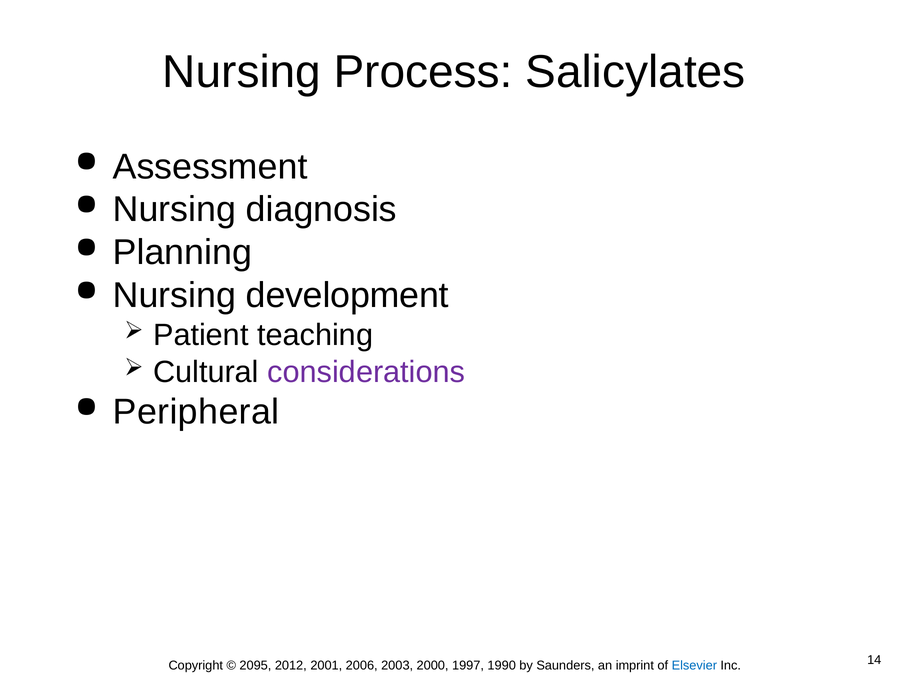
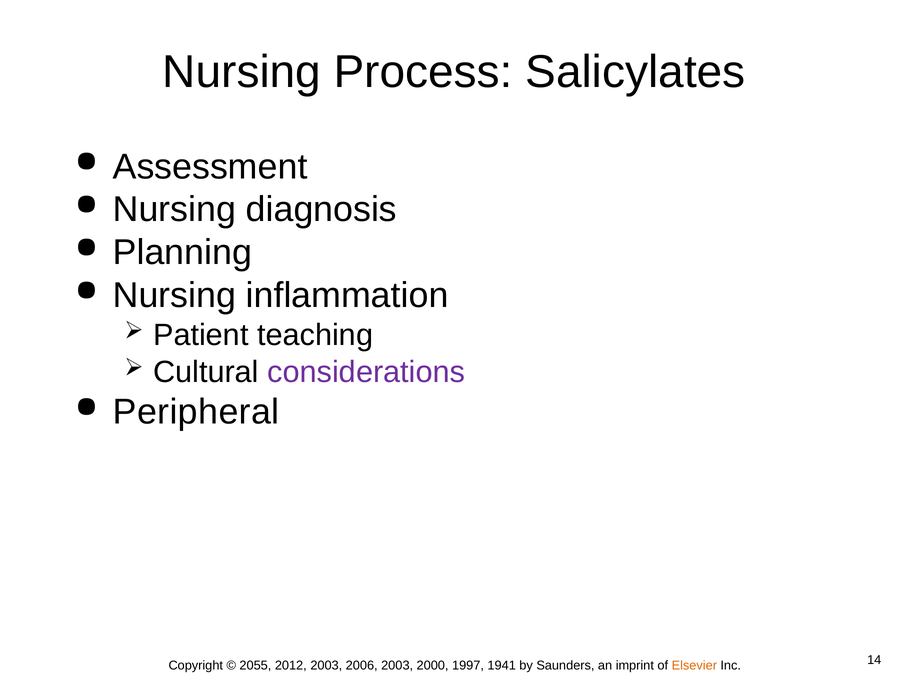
development: development -> inflammation
2095: 2095 -> 2055
2012 2001: 2001 -> 2003
1990: 1990 -> 1941
Elsevier colour: blue -> orange
